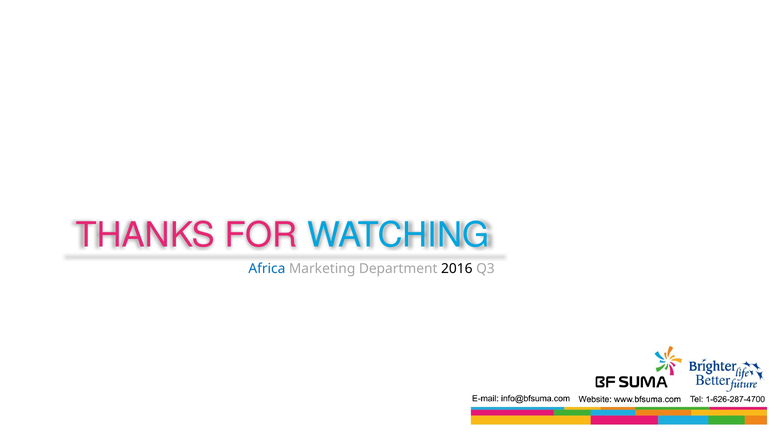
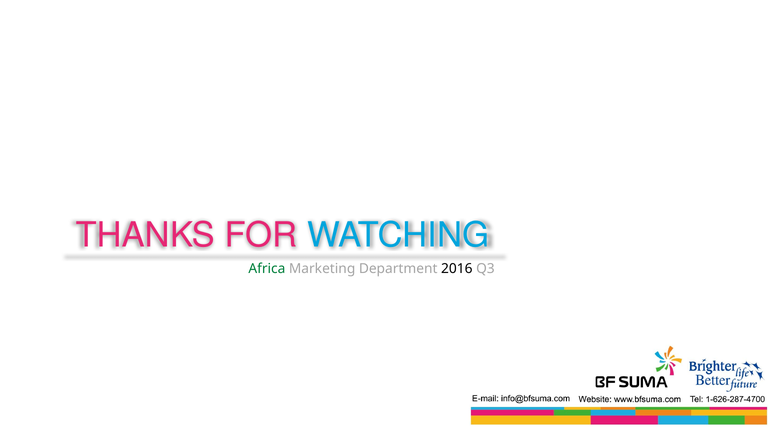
Africa colour: blue -> green
